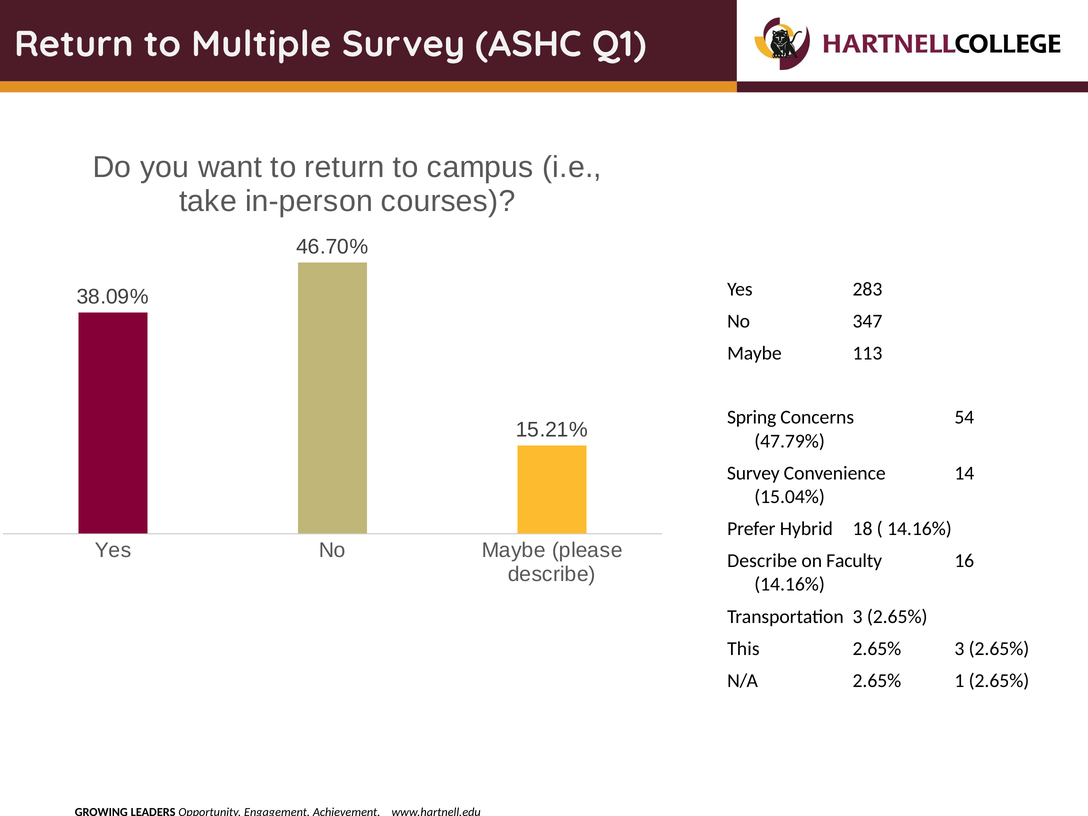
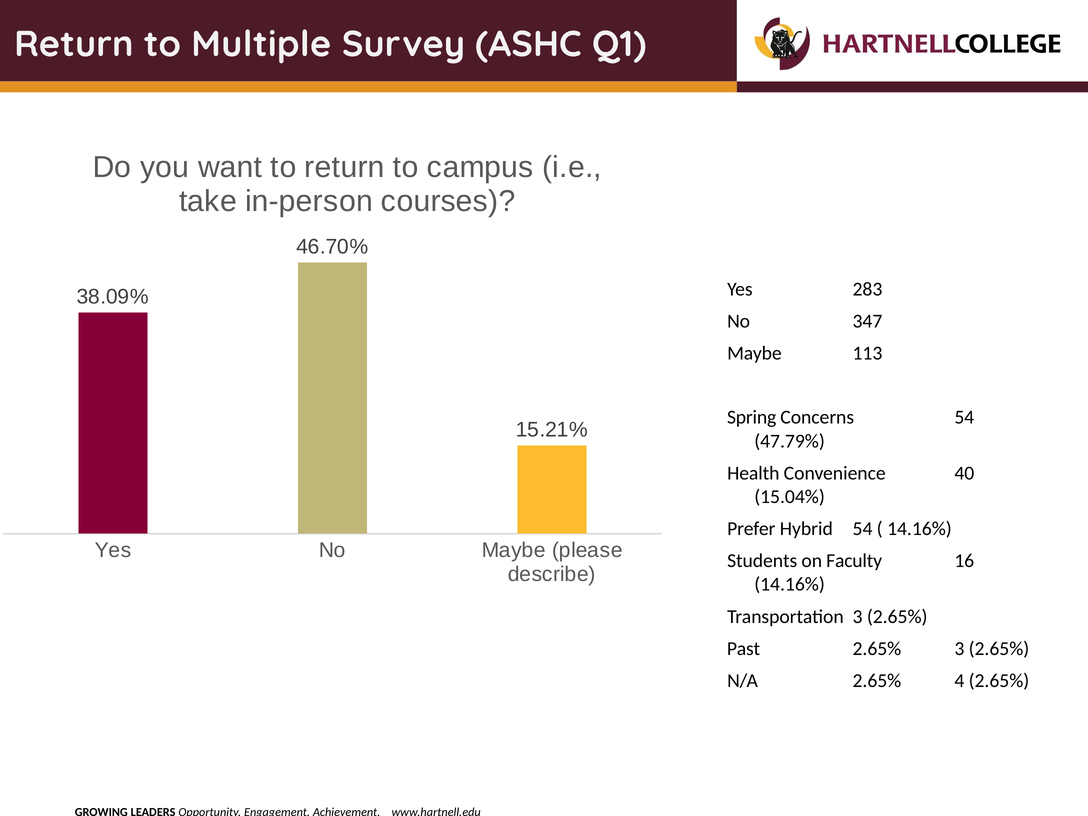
Survey at (753, 473): Survey -> Health
14: 14 -> 40
Hybrid 18: 18 -> 54
Describe at (762, 561): Describe -> Students
This: This -> Past
1: 1 -> 4
